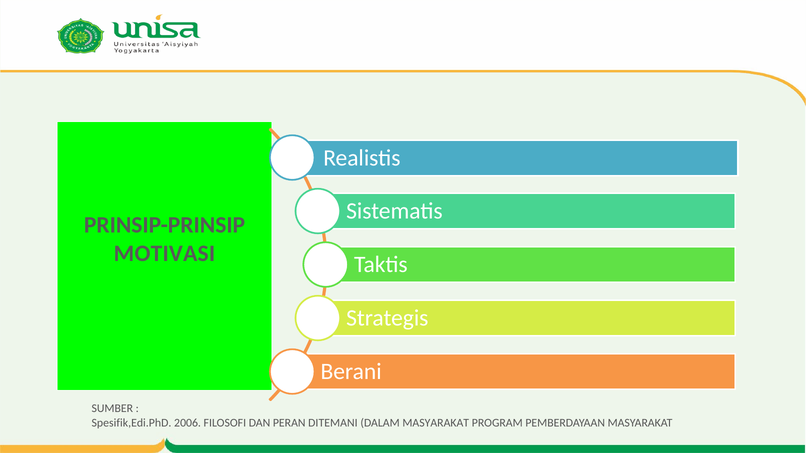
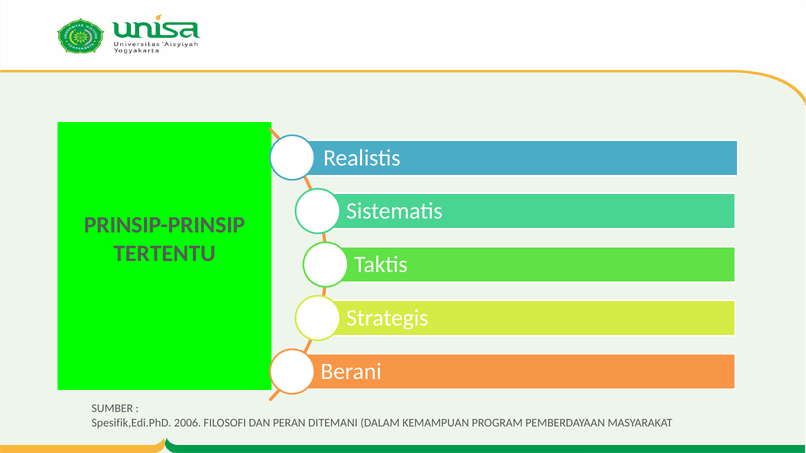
MOTIVASI: MOTIVASI -> TERTENTU
DALAM MASYARAKAT: MASYARAKAT -> KEMAMPUAN
